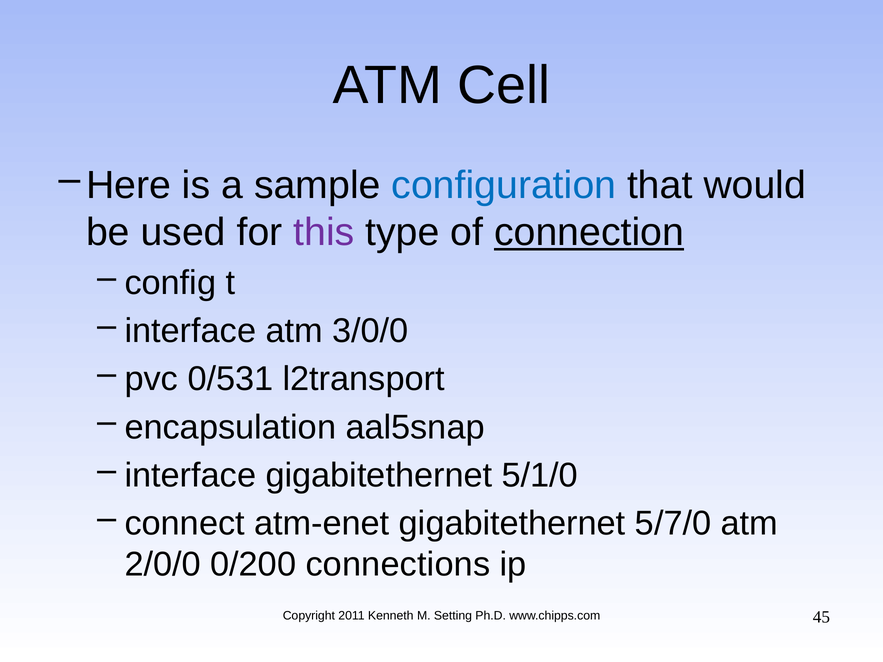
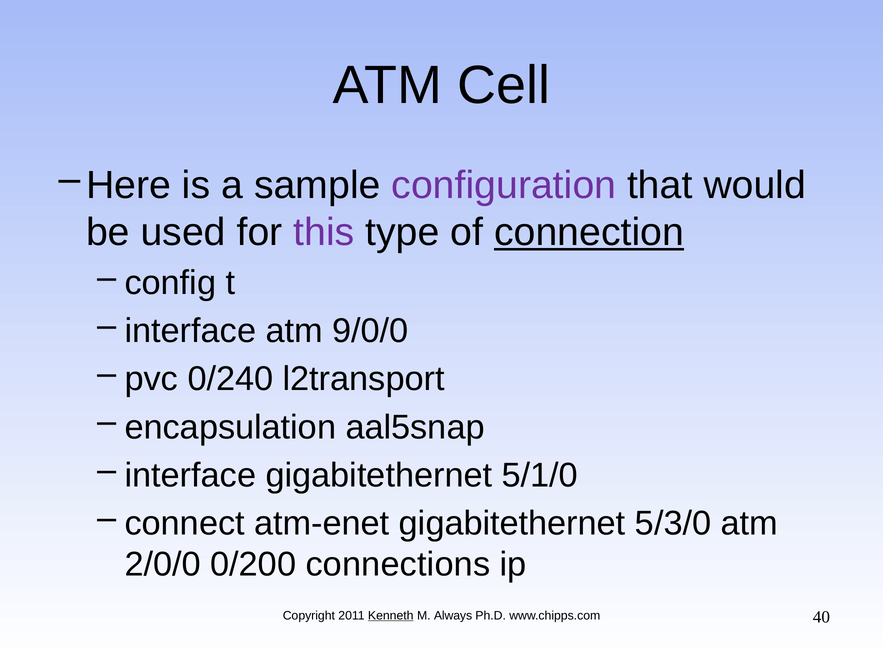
configuration colour: blue -> purple
3/0/0: 3/0/0 -> 9/0/0
0/531: 0/531 -> 0/240
5/7/0: 5/7/0 -> 5/3/0
Kenneth underline: none -> present
Setting: Setting -> Always
45: 45 -> 40
